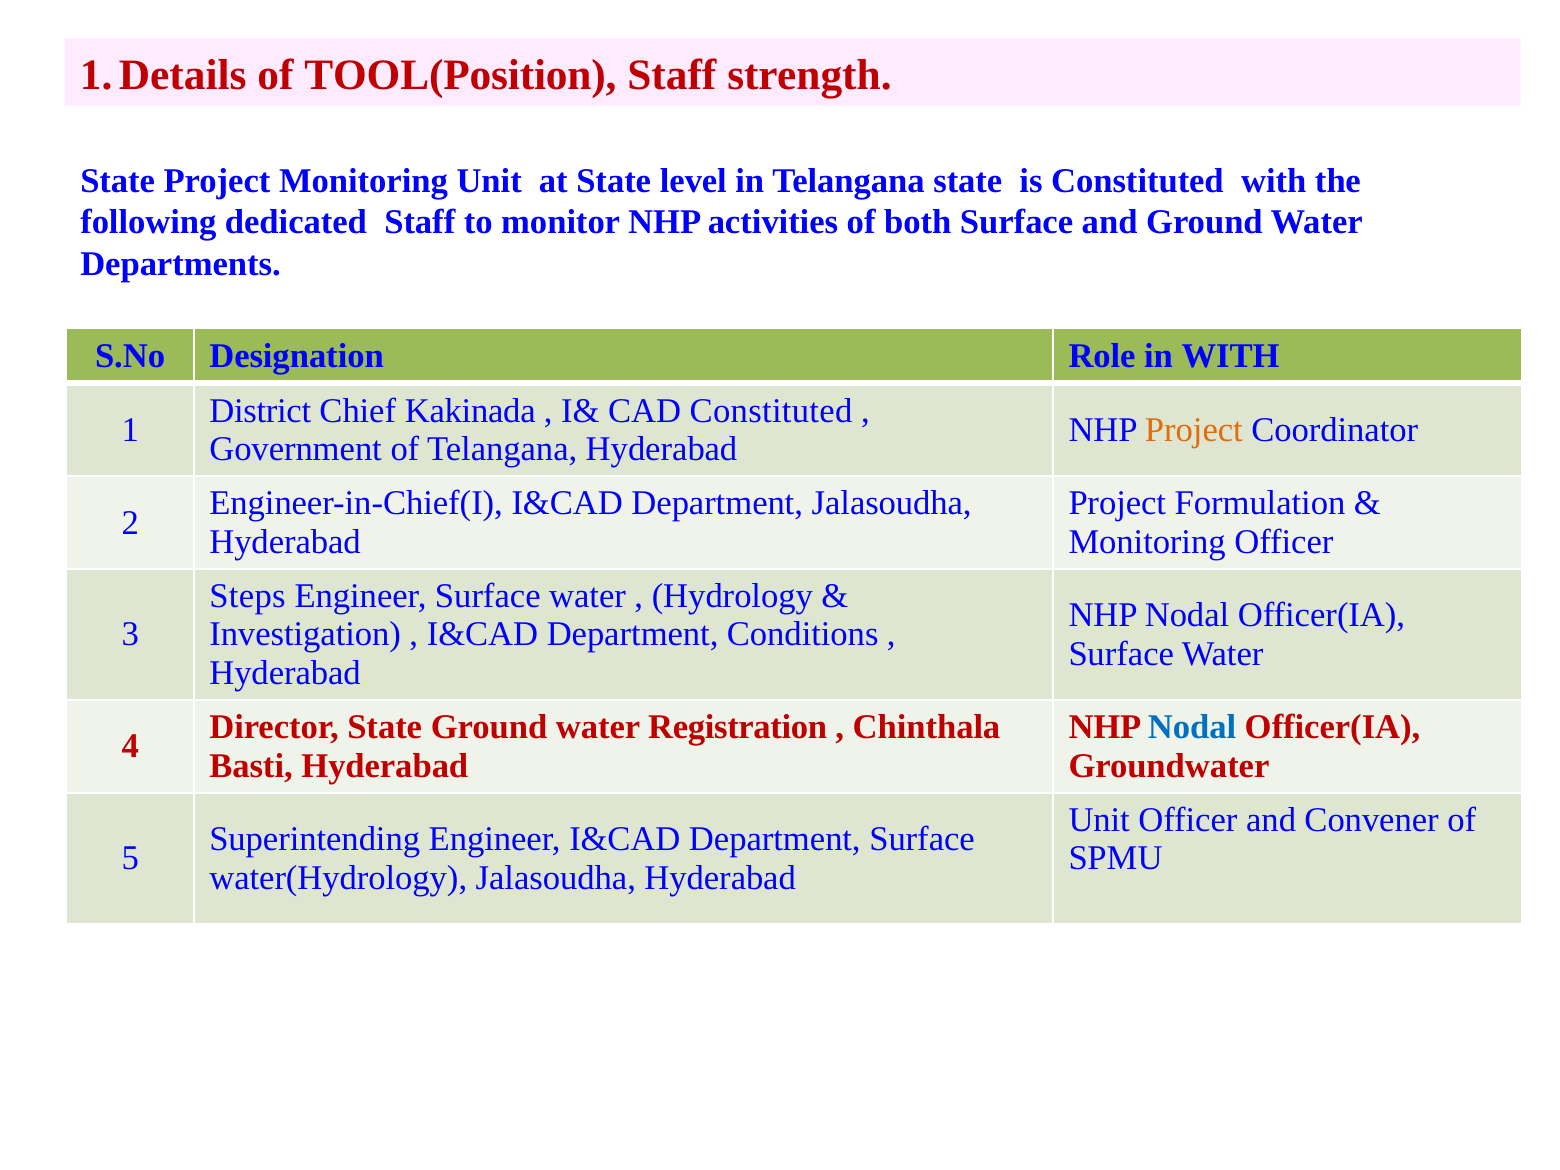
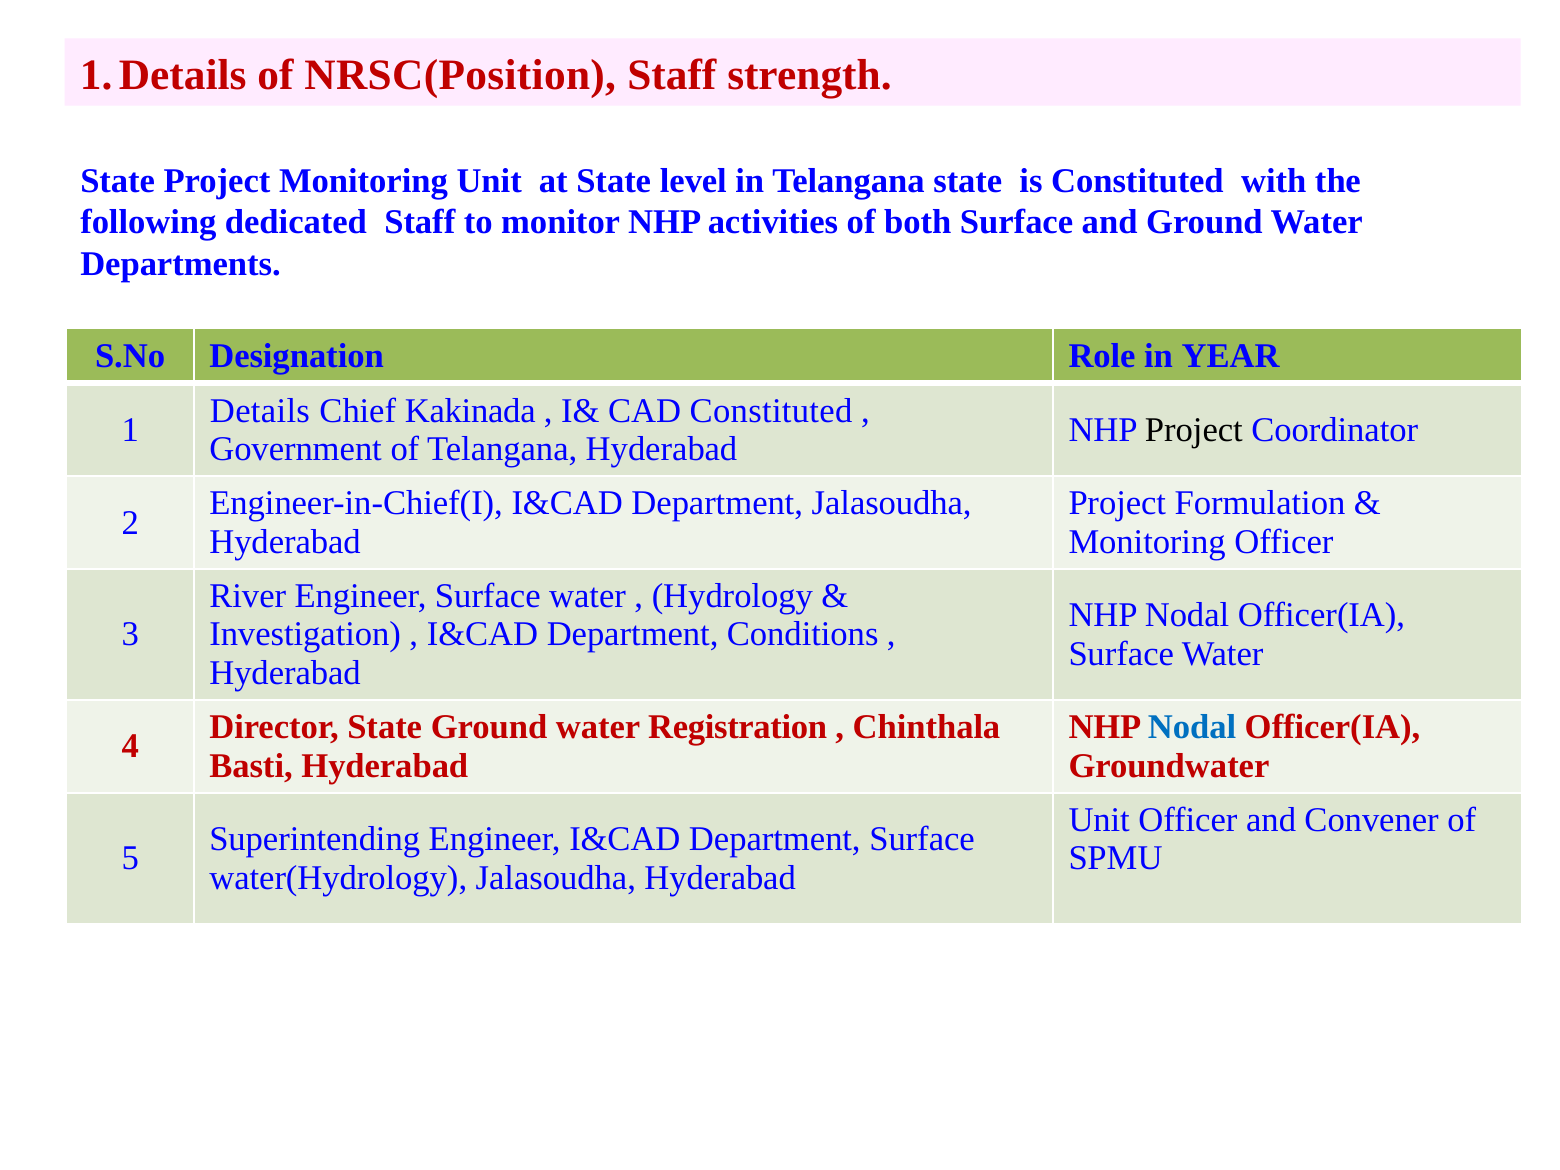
TOOL(Position: TOOL(Position -> NRSC(Position
in WITH: WITH -> YEAR
District: District -> Details
Project at (1194, 430) colour: orange -> black
Steps: Steps -> River
